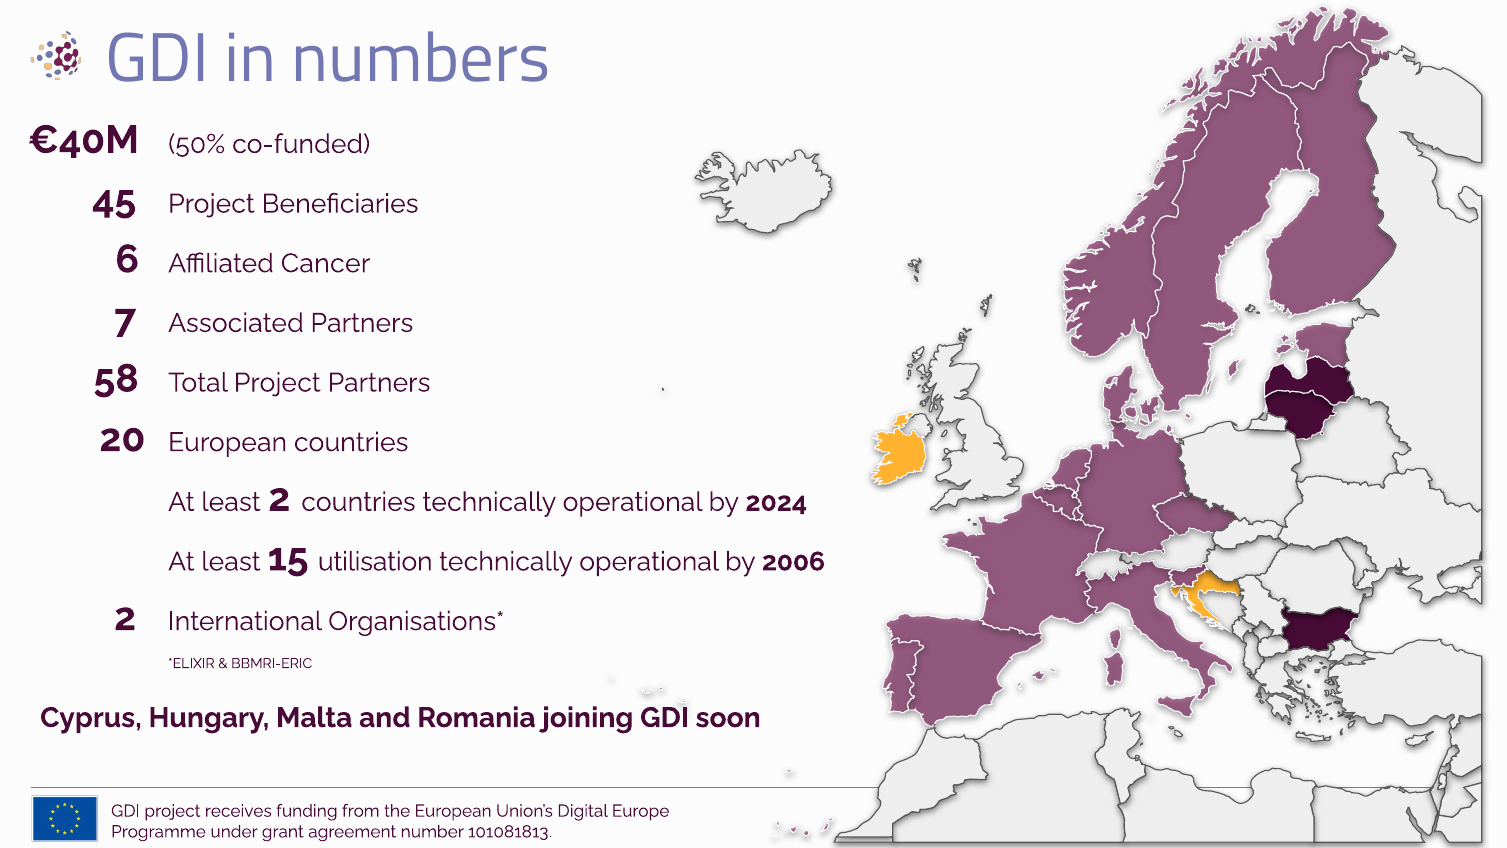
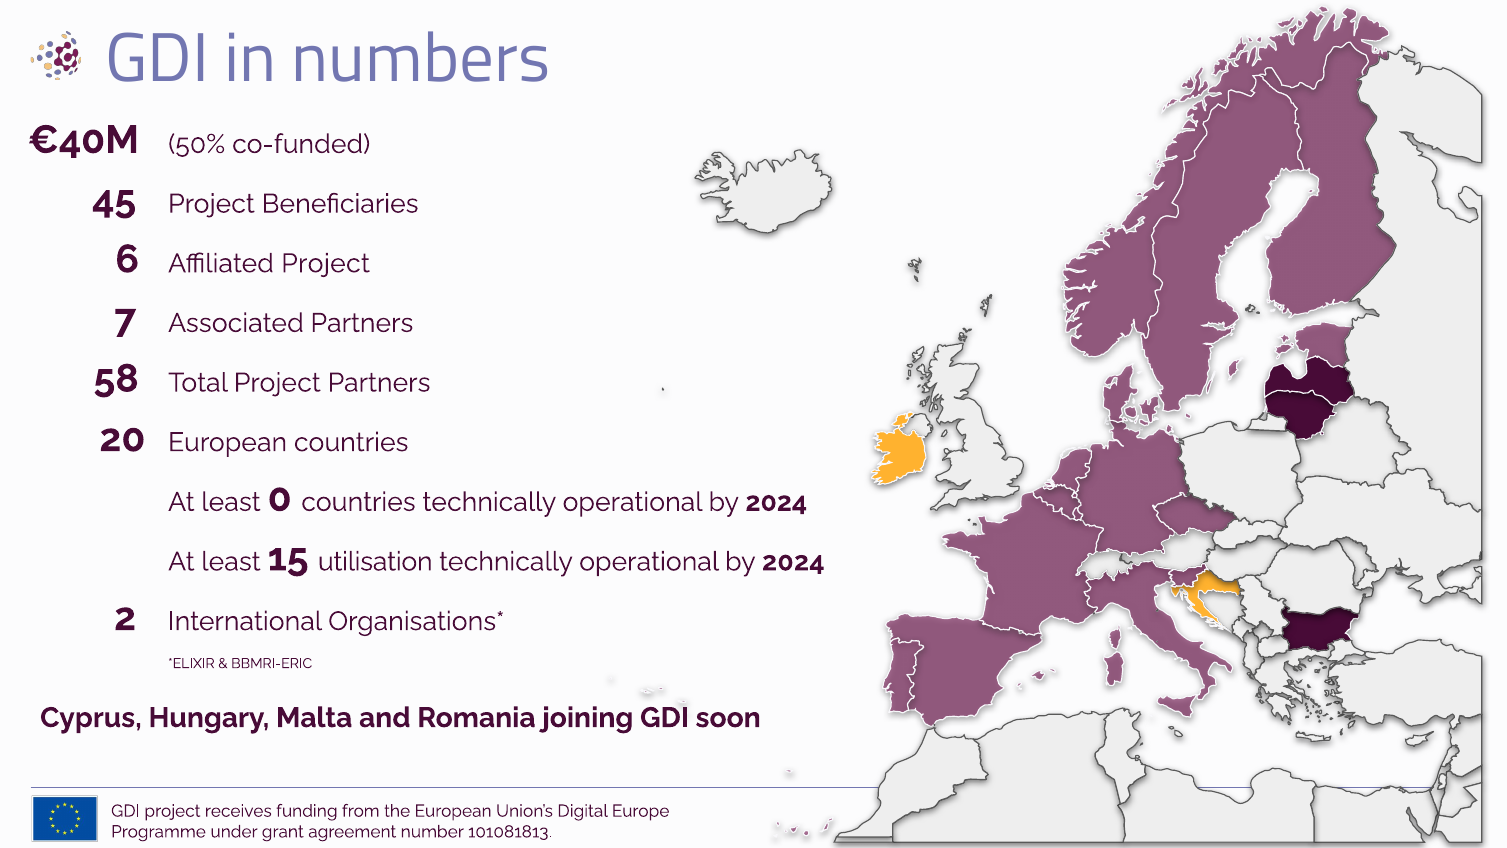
Affiliated Cancer: Cancer -> Project
least 2: 2 -> 0
2006 at (794, 561): 2006 -> 2024
